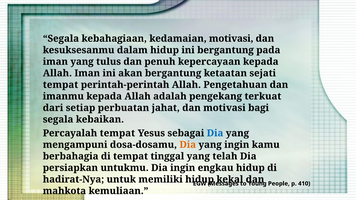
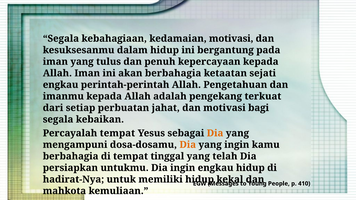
akan bergantung: bergantung -> berbahagia
tempat at (61, 85): tempat -> engkau
Dia at (215, 133) colour: blue -> orange
